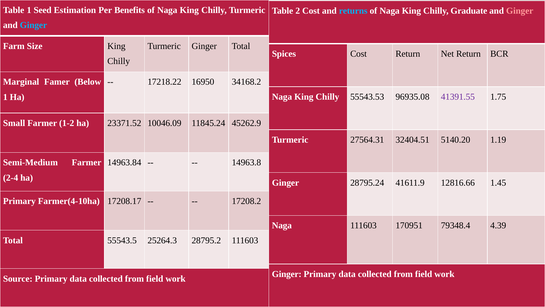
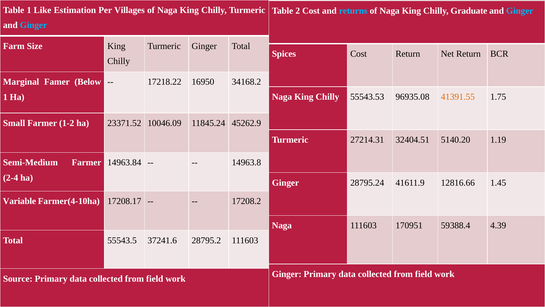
Seed: Seed -> Like
Benefits: Benefits -> Villages
Ginger at (520, 11) colour: pink -> light blue
41391.55 colour: purple -> orange
27564.31: 27564.31 -> 27214.31
Primary at (19, 201): Primary -> Variable
79348.4: 79348.4 -> 59388.4
25264.3: 25264.3 -> 37241.6
